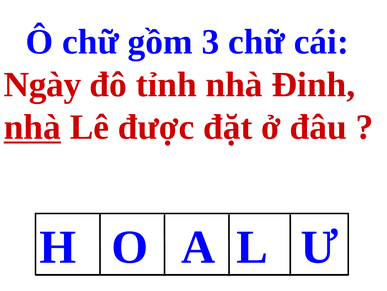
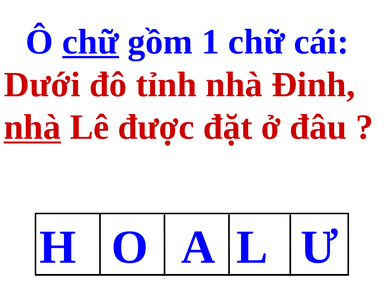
chữ at (91, 42) underline: none -> present
3: 3 -> 1
Ngày: Ngày -> Dưới
